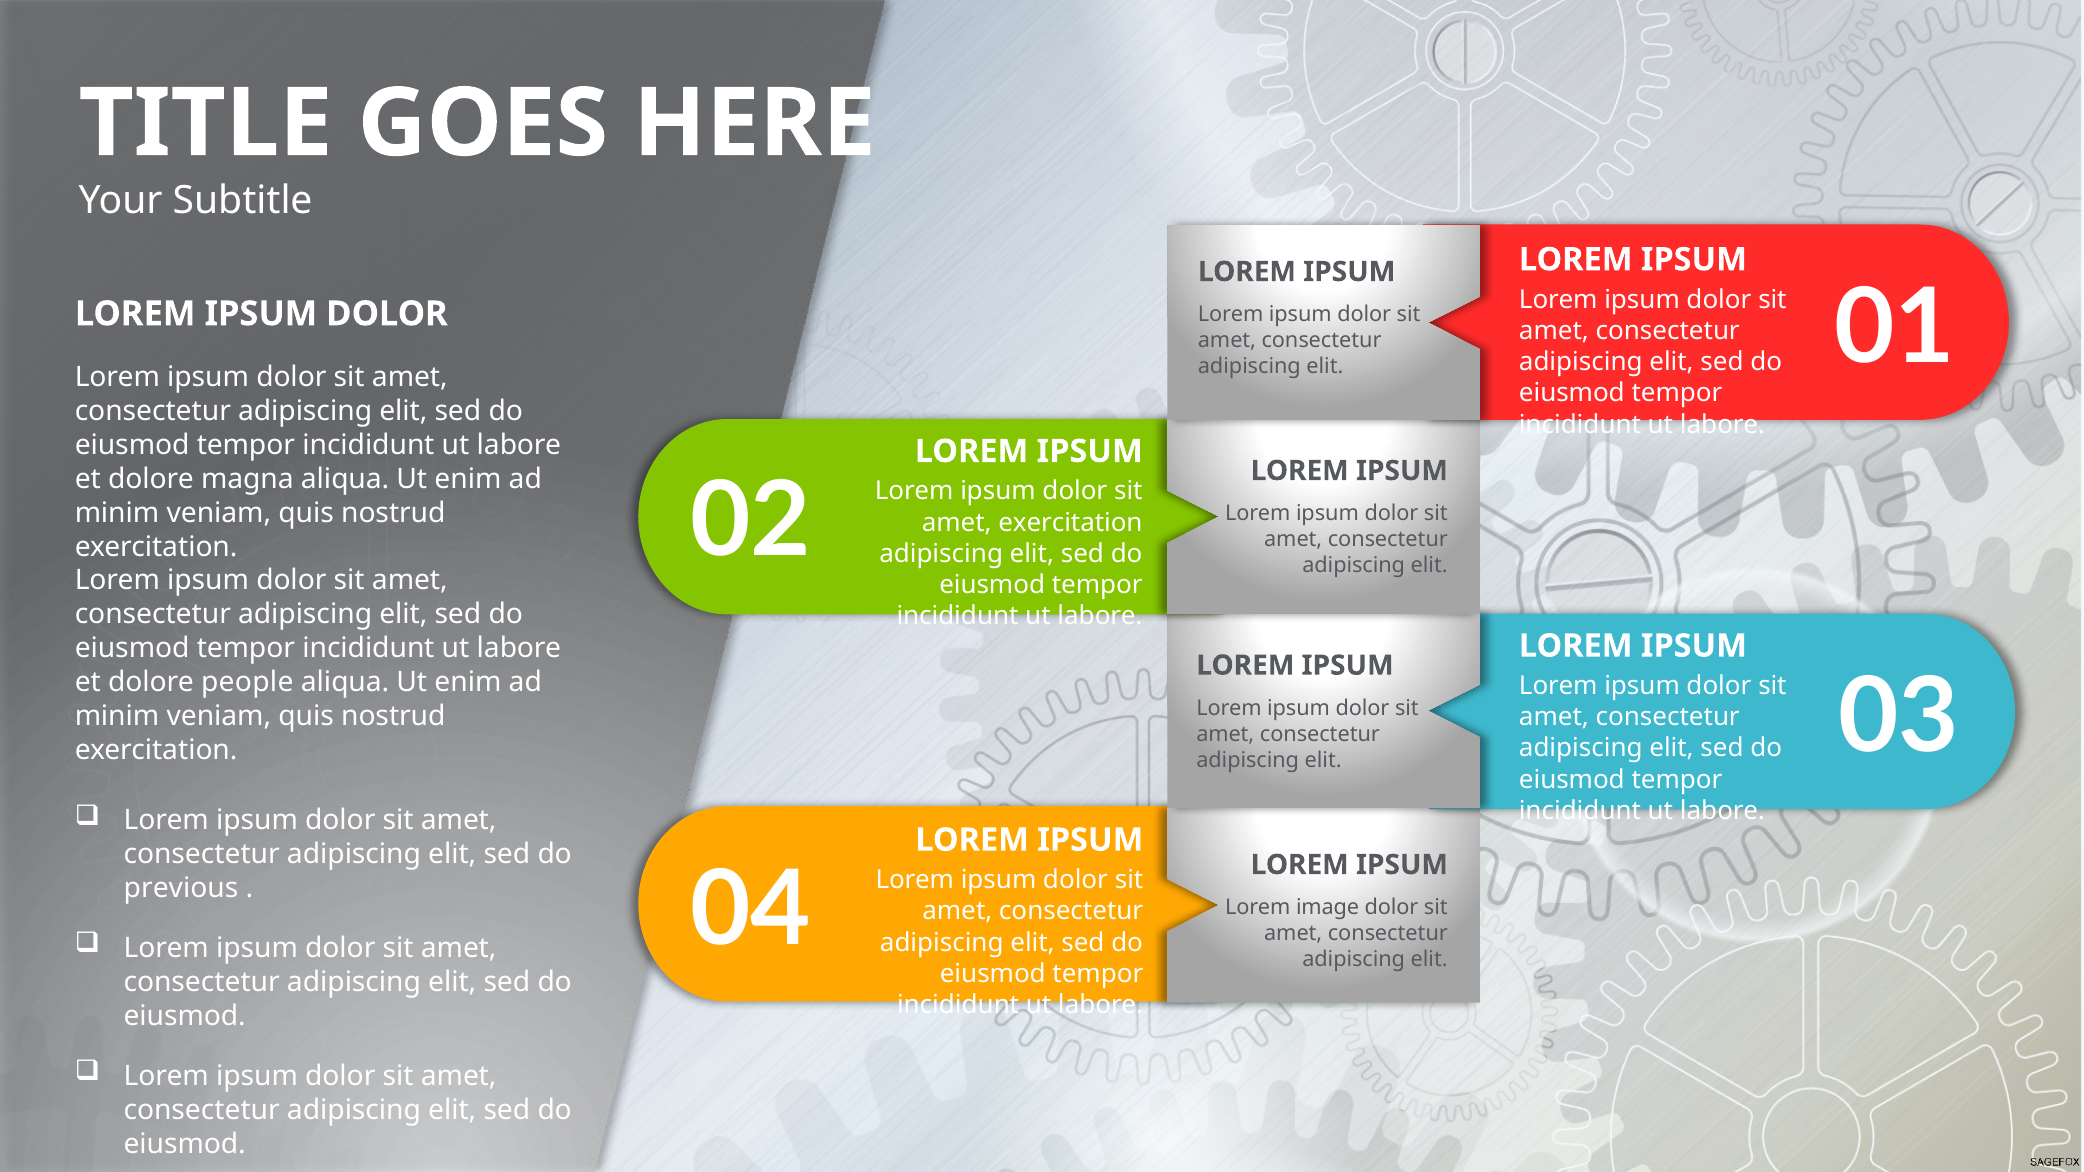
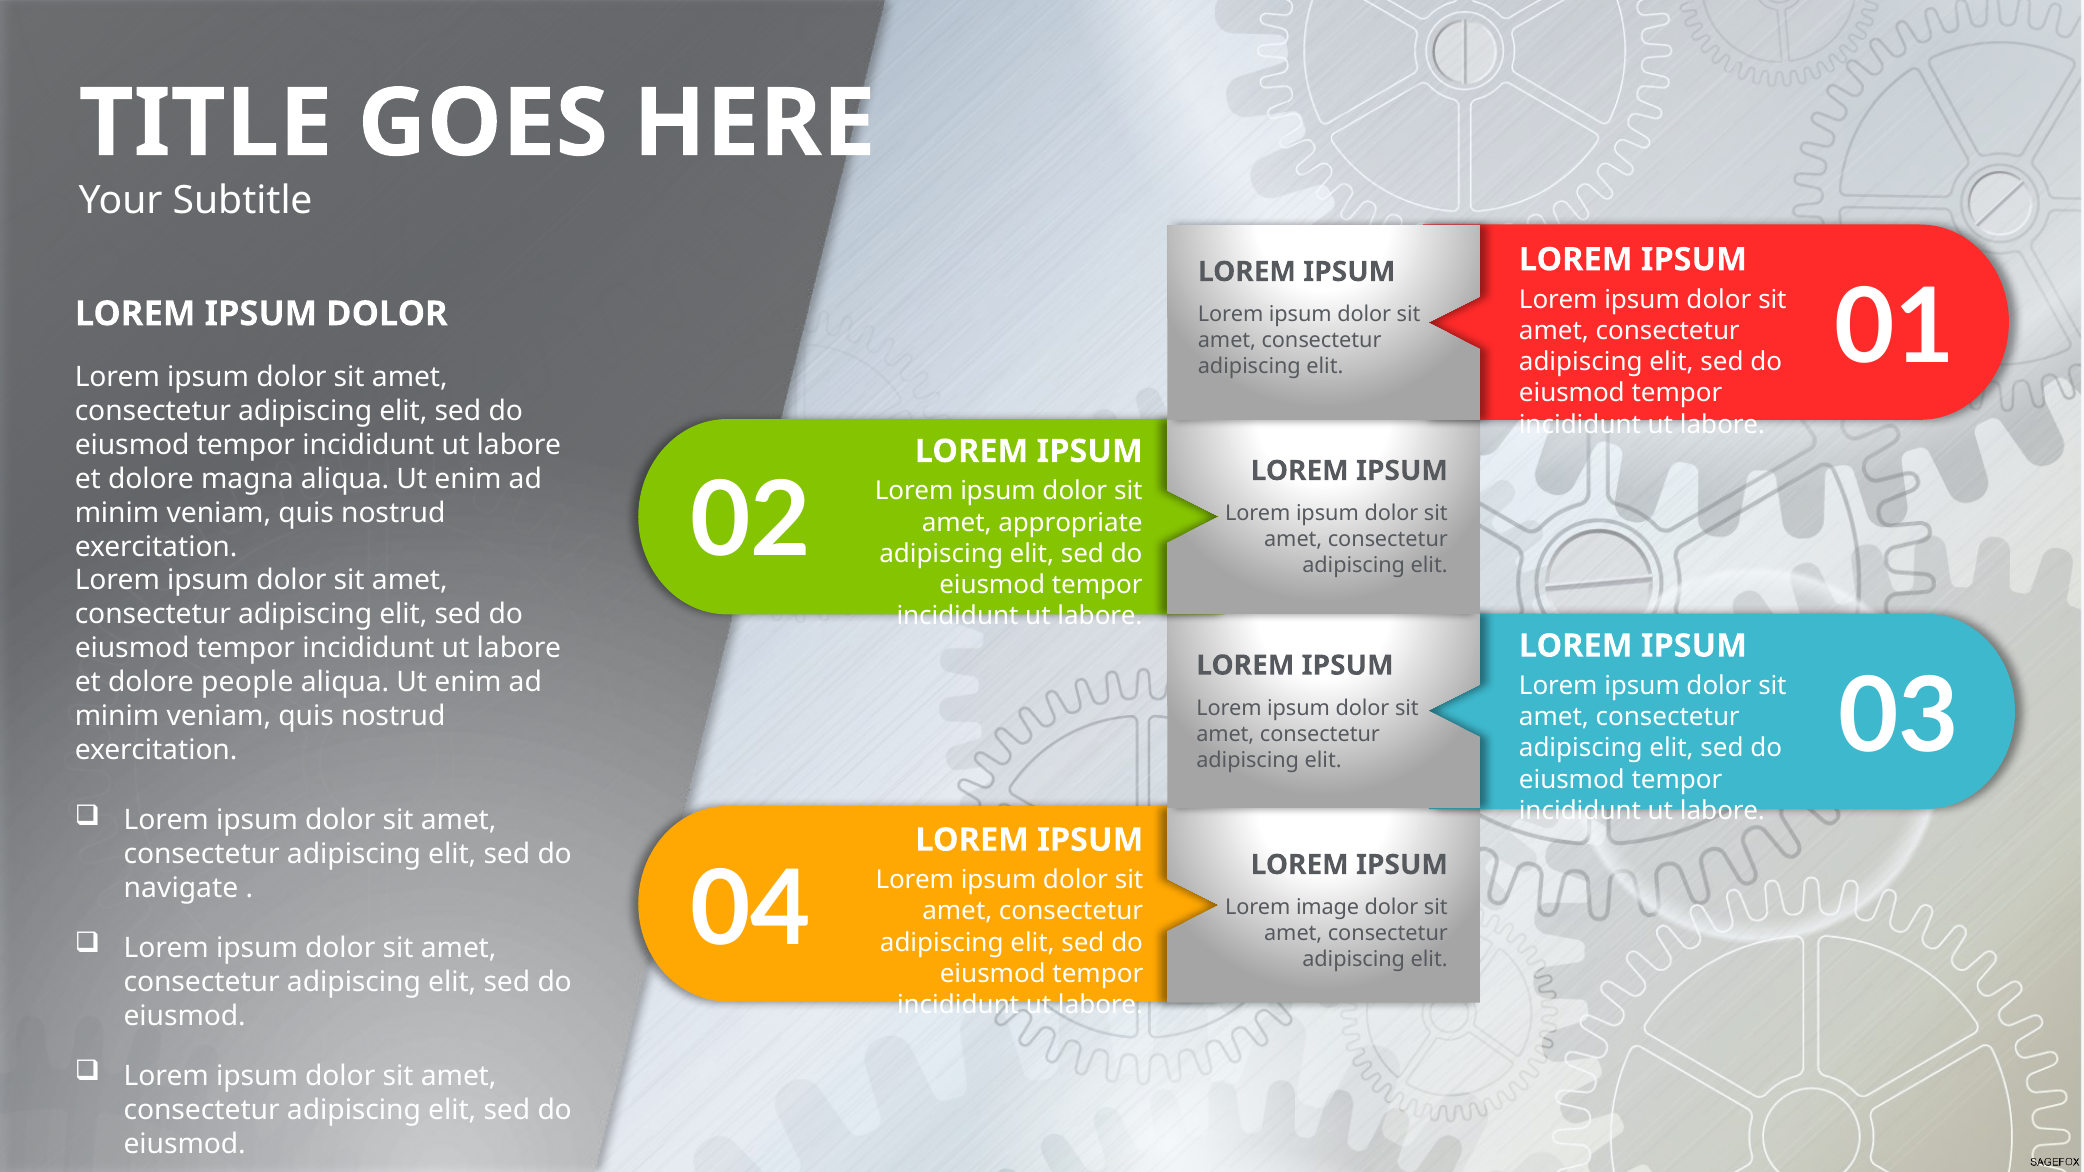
amet exercitation: exercitation -> appropriate
previous: previous -> navigate
